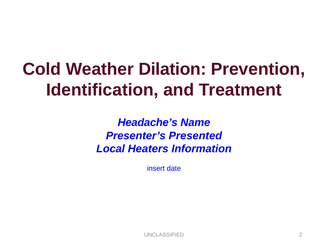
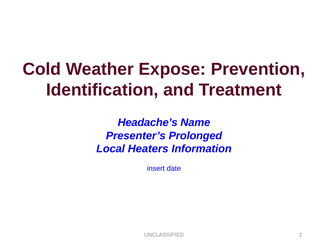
Dilation: Dilation -> Expose
Presented: Presented -> Prolonged
